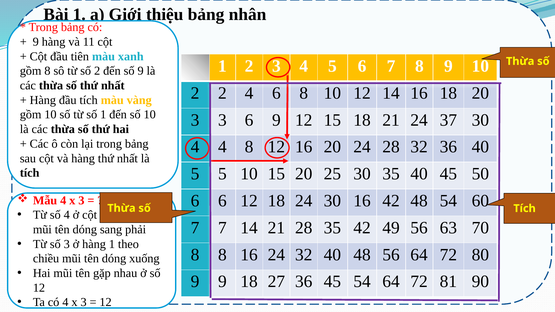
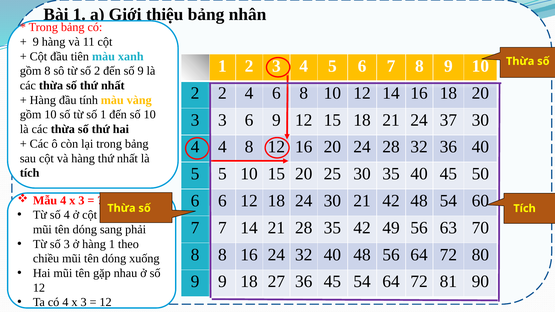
đầu tích: tích -> tính
30 16: 16 -> 21
